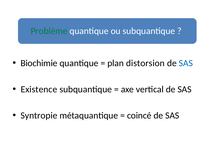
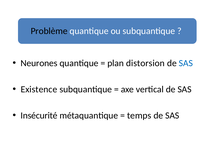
Problème colour: green -> black
Biochimie: Biochimie -> Neurones
Syntropie: Syntropie -> Insécurité
coincé: coincé -> temps
